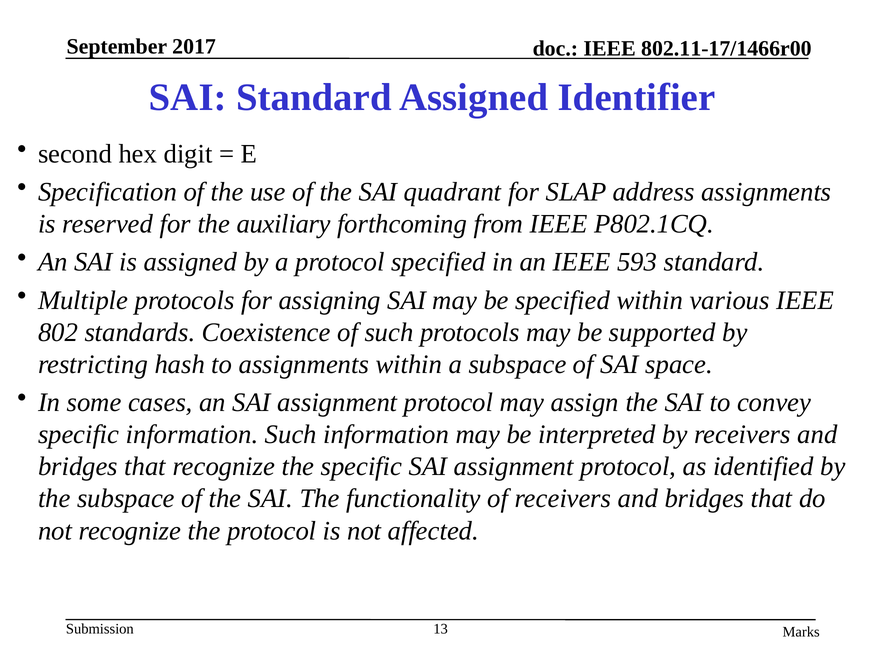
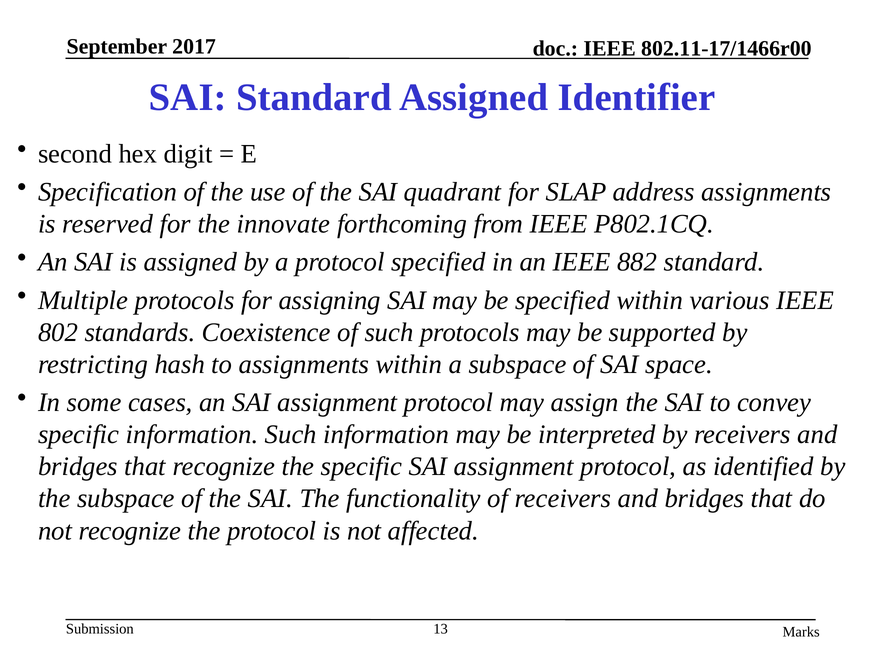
auxiliary: auxiliary -> innovate
593: 593 -> 882
